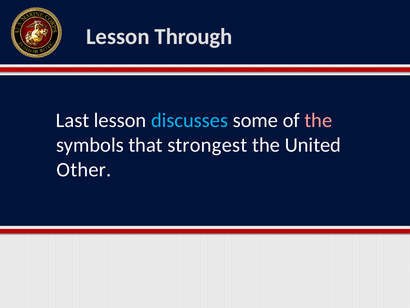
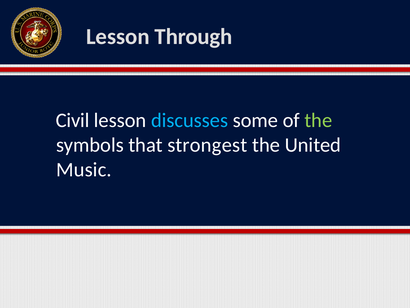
Last: Last -> Civil
the at (318, 120) colour: pink -> light green
Other: Other -> Music
